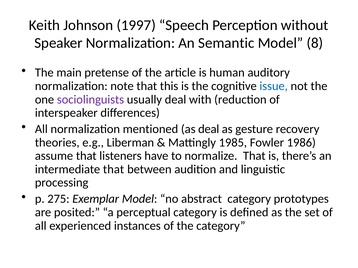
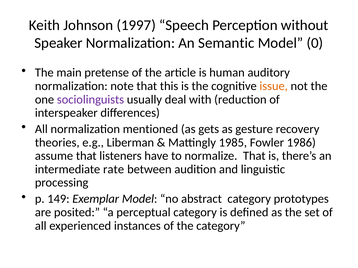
8: 8 -> 0
issue colour: blue -> orange
as deal: deal -> gets
intermediate that: that -> rate
275: 275 -> 149
